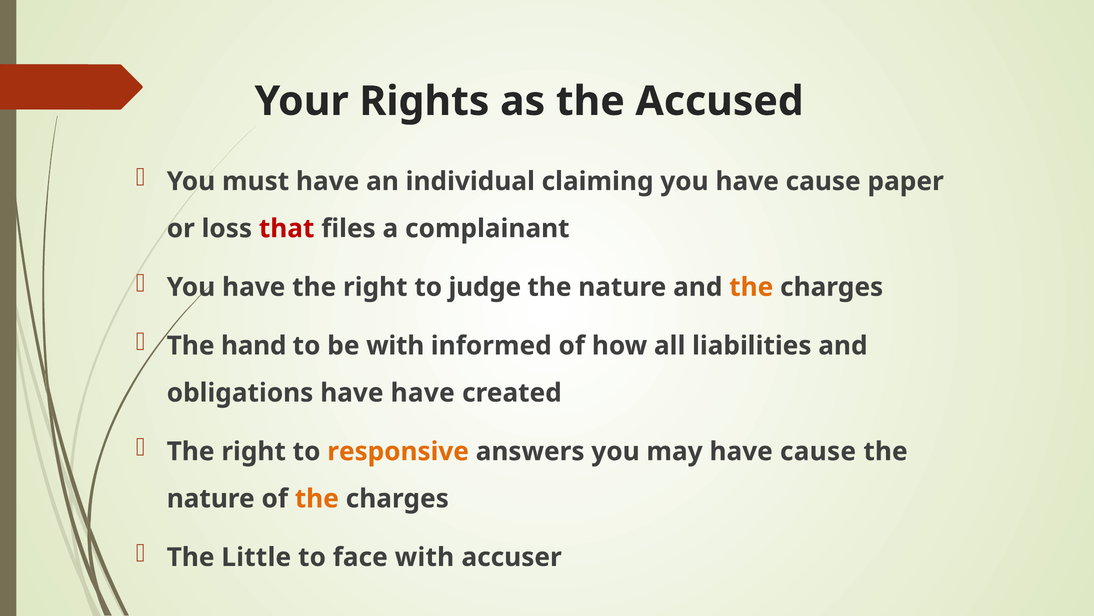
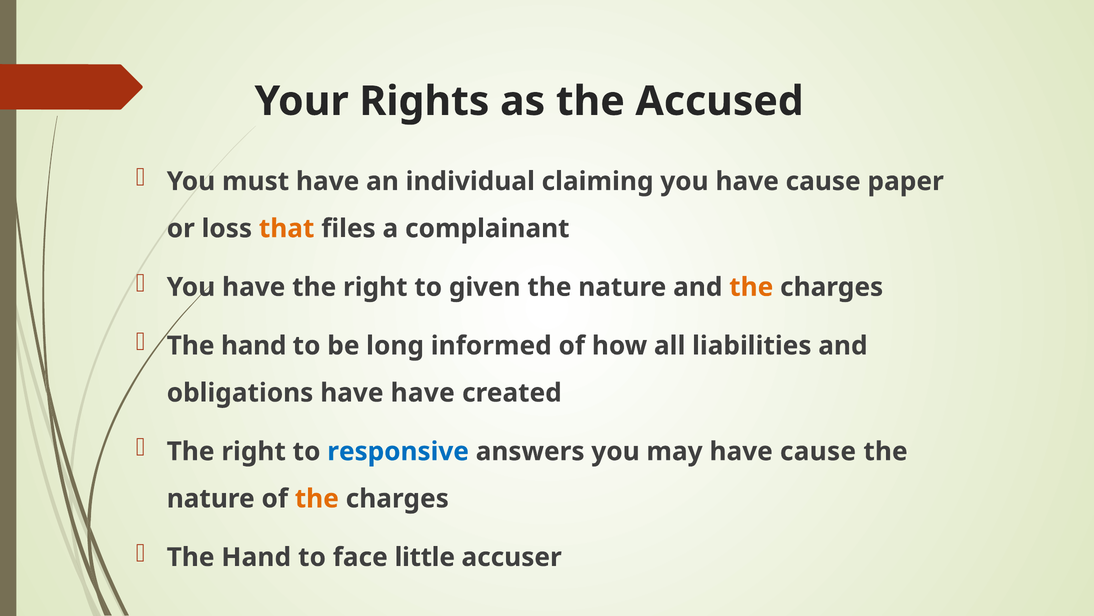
that colour: red -> orange
judge: judge -> given
be with: with -> long
responsive colour: orange -> blue
Little at (256, 557): Little -> Hand
face with: with -> little
